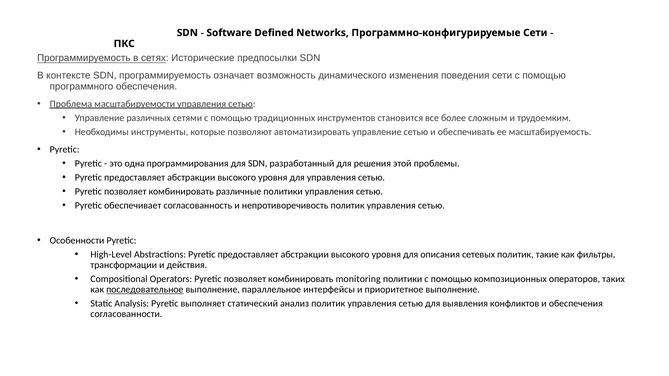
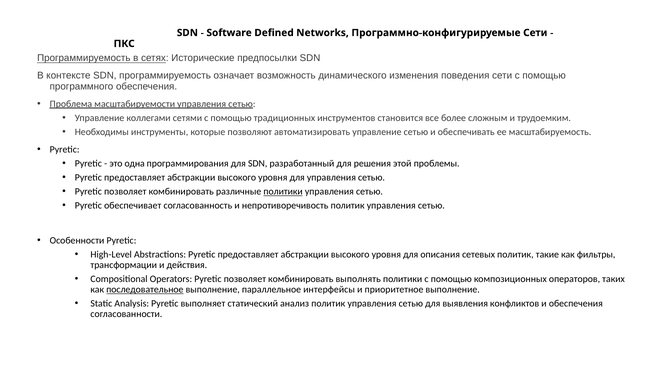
различных: различных -> коллегами
политики at (283, 192) underline: none -> present
monitoring: monitoring -> выполнять
